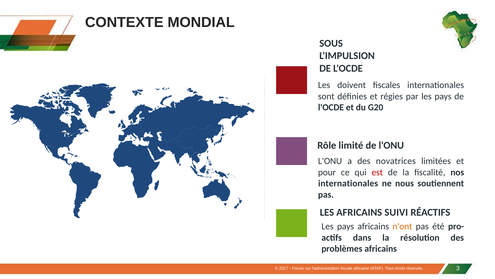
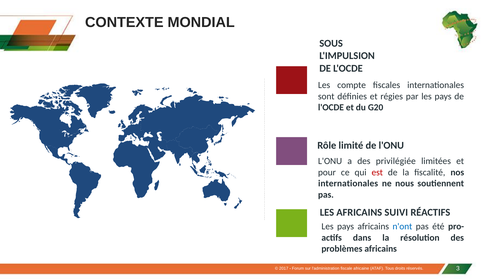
doivent: doivent -> compte
novatrices: novatrices -> privilégiée
n'ont colour: orange -> blue
